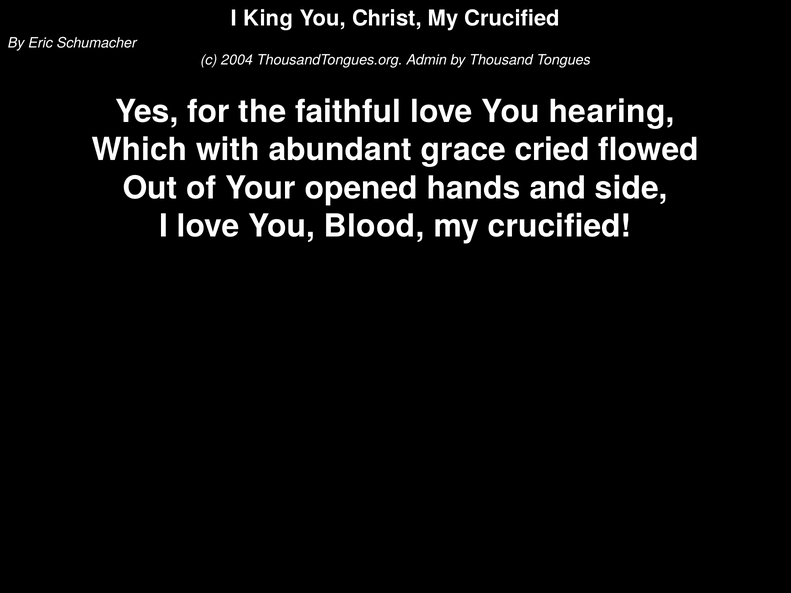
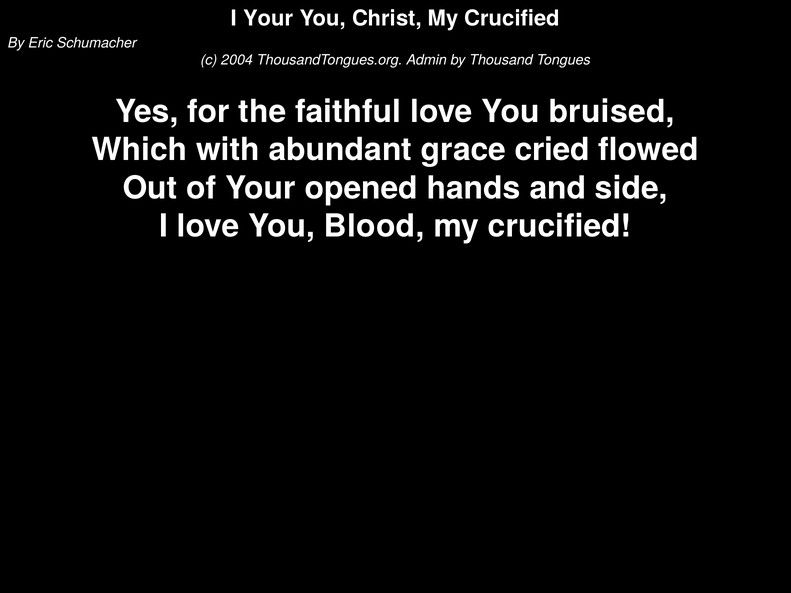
I King: King -> Your
hearing: hearing -> bruised
